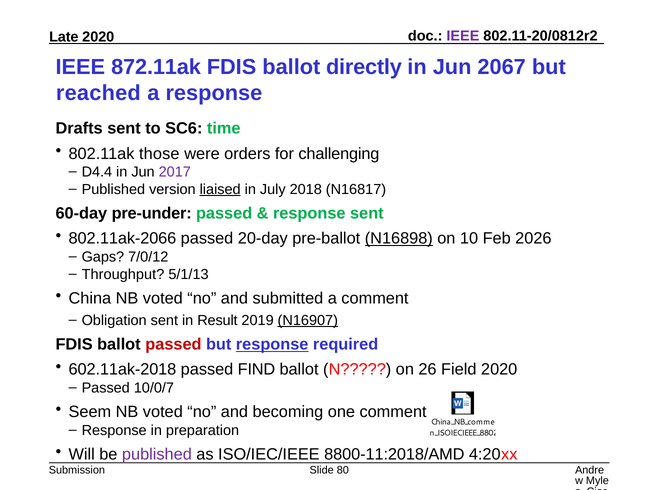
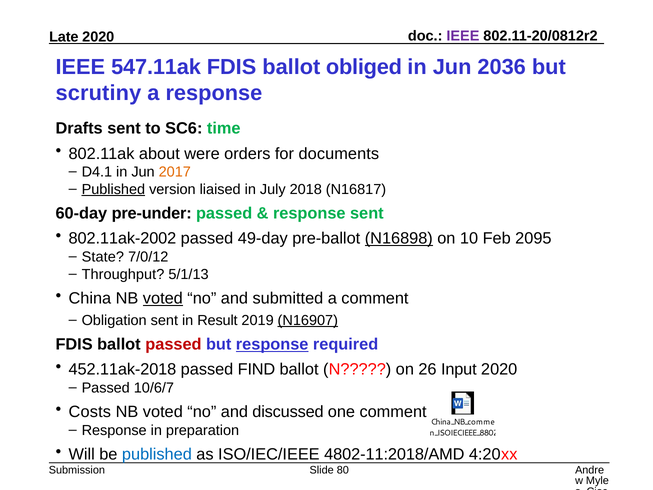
872.11ak: 872.11ak -> 547.11ak
directly: directly -> obliged
2067: 2067 -> 2036
reached: reached -> scrutiny
those: those -> about
challenging: challenging -> documents
D4.4: D4.4 -> D4.1
2017 colour: purple -> orange
Published at (113, 189) underline: none -> present
liaised underline: present -> none
802.11ak-2066: 802.11ak-2066 -> 802.11ak-2002
20-day: 20-day -> 49-day
2026: 2026 -> 2095
Gaps: Gaps -> State
voted at (163, 298) underline: none -> present
602.11ak-2018: 602.11ak-2018 -> 452.11ak-2018
Field: Field -> Input
10/0/7: 10/0/7 -> 10/6/7
Seem: Seem -> Costs
becoming: becoming -> discussed
published at (157, 454) colour: purple -> blue
8800-11:2018/AMD: 8800-11:2018/AMD -> 4802-11:2018/AMD
